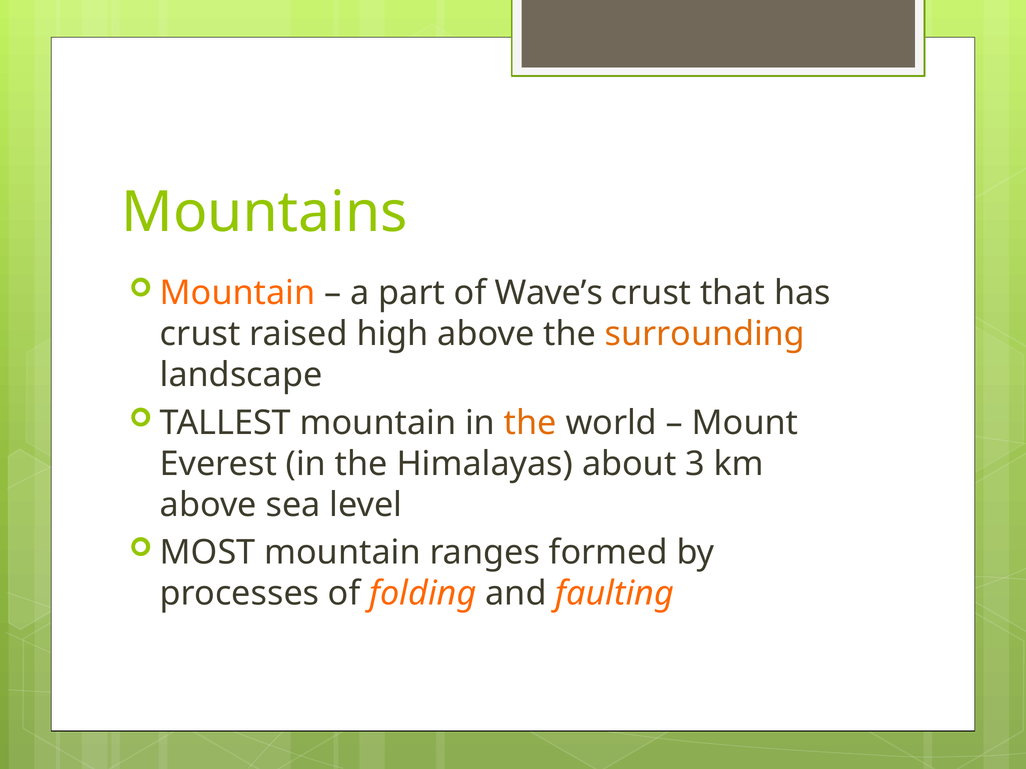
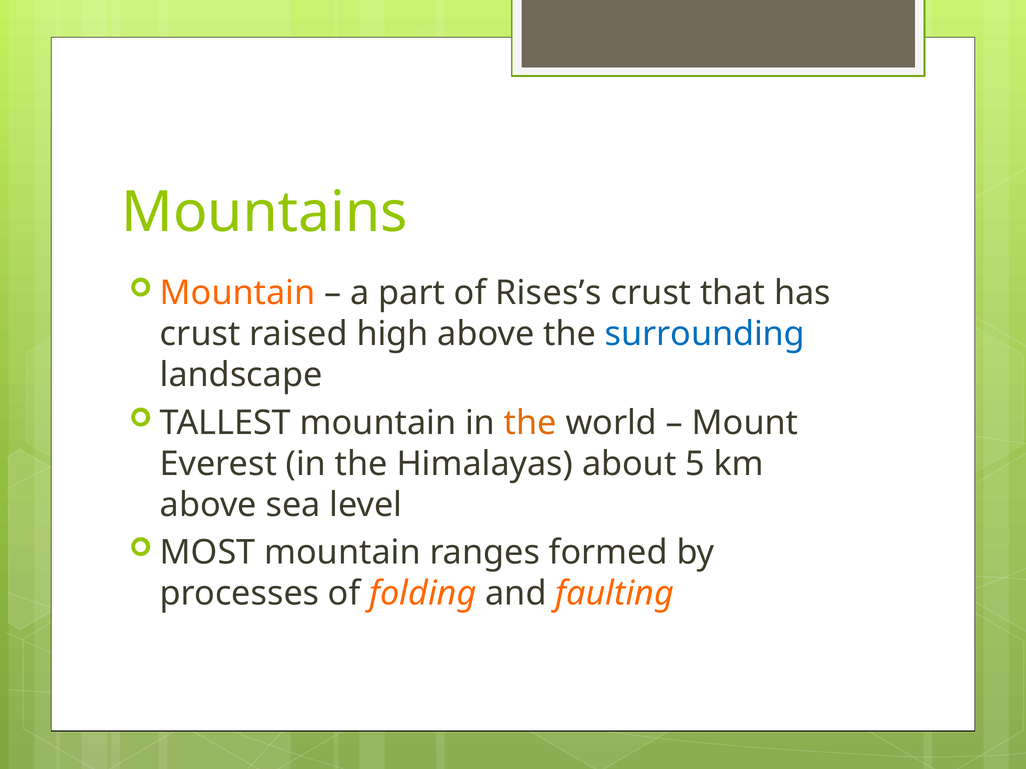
Wave’s: Wave’s -> Rises’s
surrounding colour: orange -> blue
3: 3 -> 5
